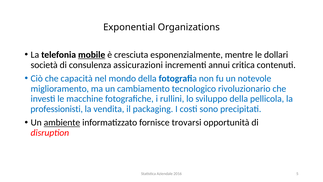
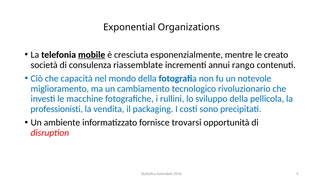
dollari: dollari -> creato
assicurazioni: assicurazioni -> riassemblate
critica: critica -> rango
ambiente underline: present -> none
